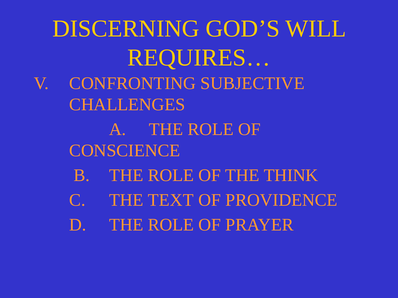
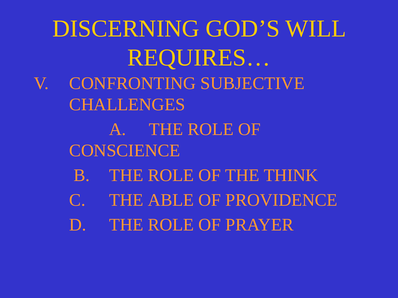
TEXT: TEXT -> ABLE
